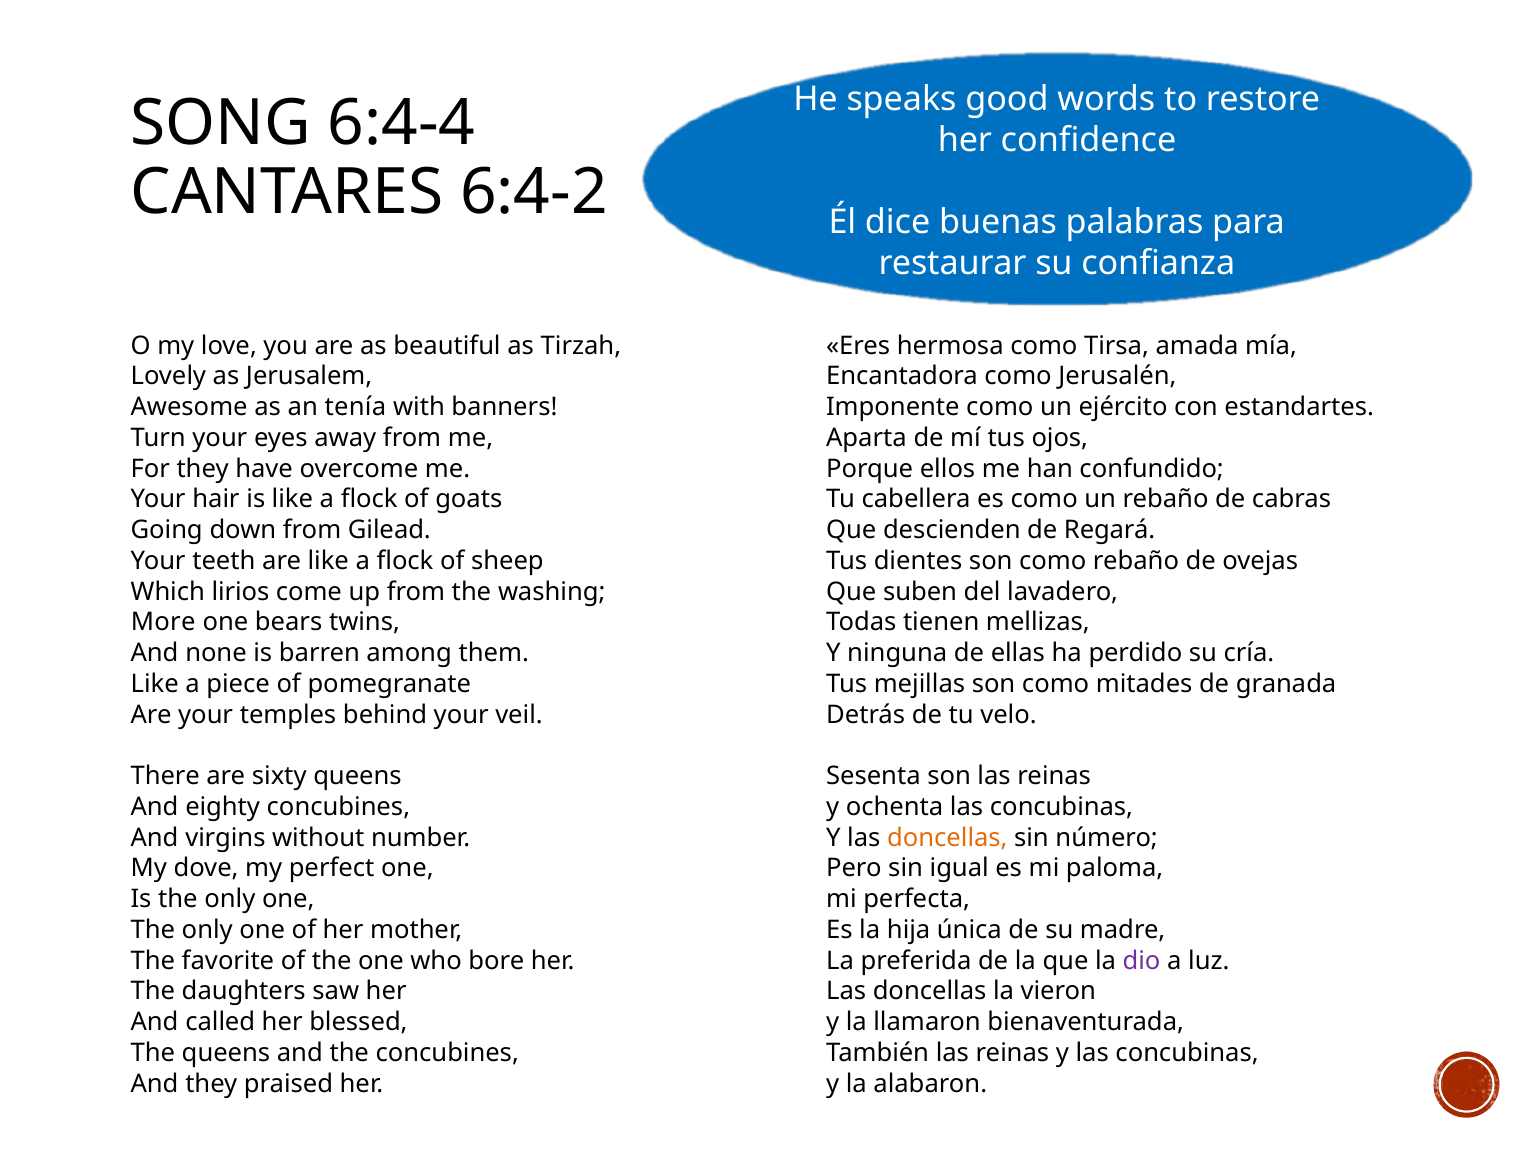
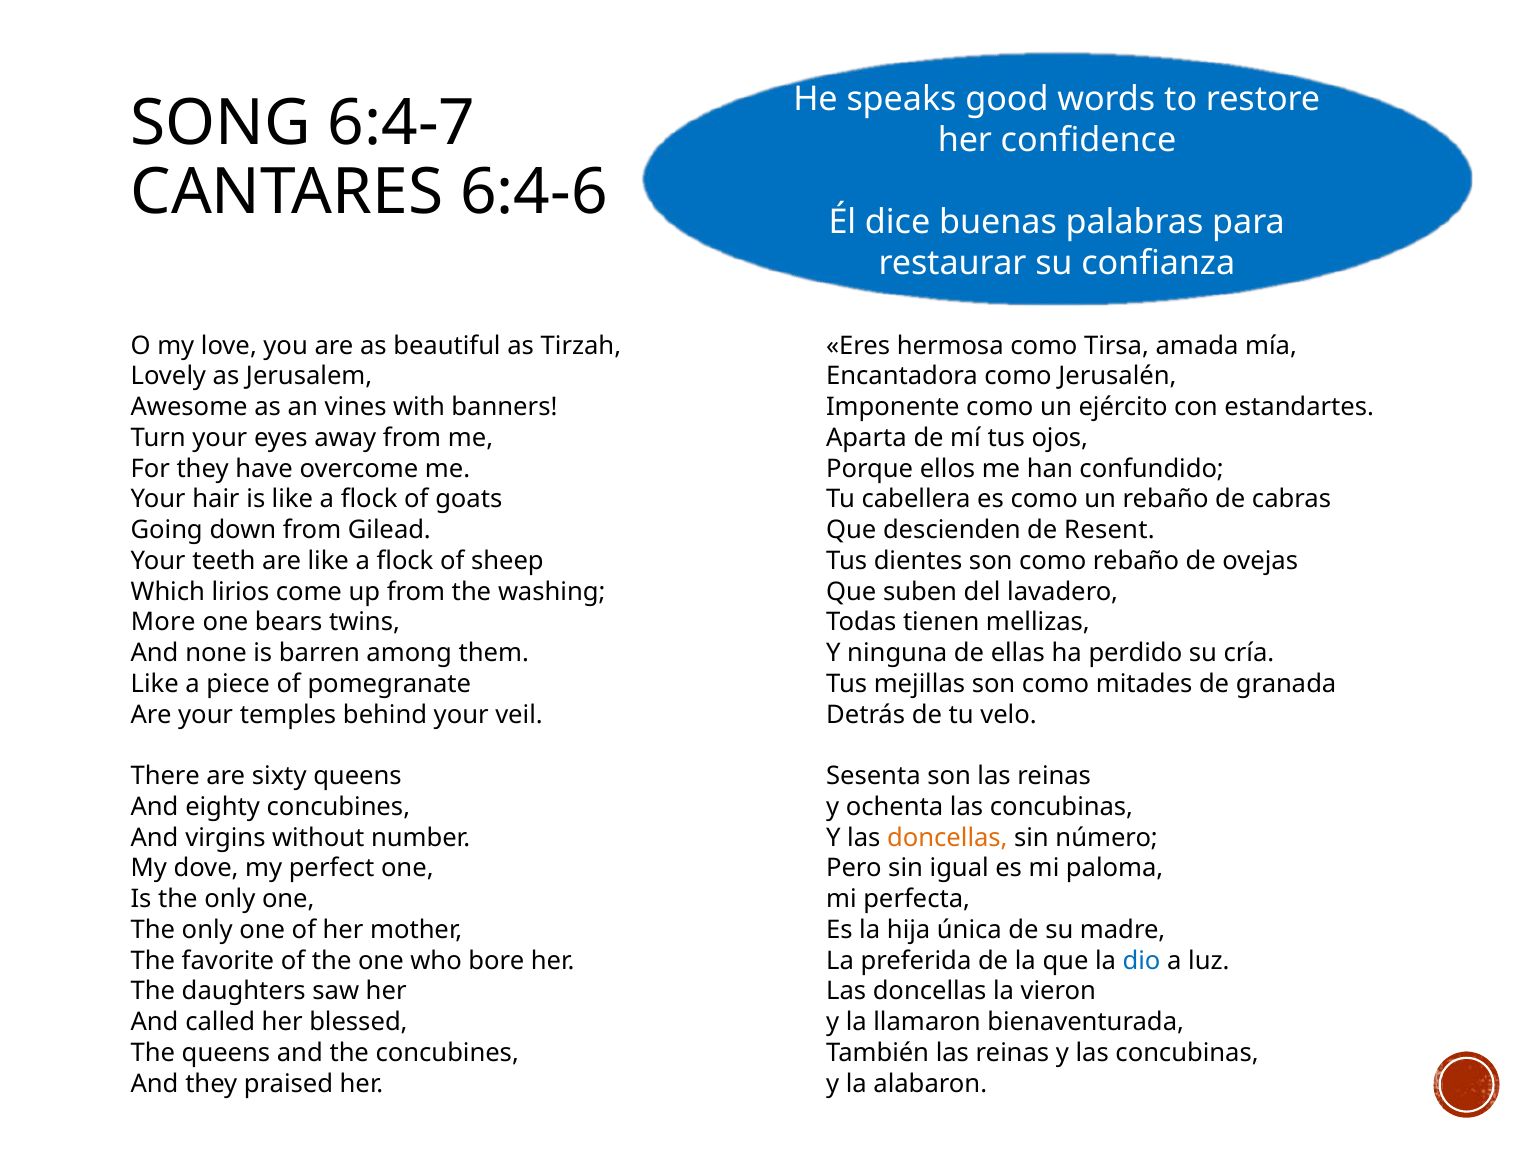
6:4-4: 6:4-4 -> 6:4-7
6:4-2: 6:4-2 -> 6:4-6
tenía: tenía -> vines
Regará: Regará -> Resent
dio colour: purple -> blue
